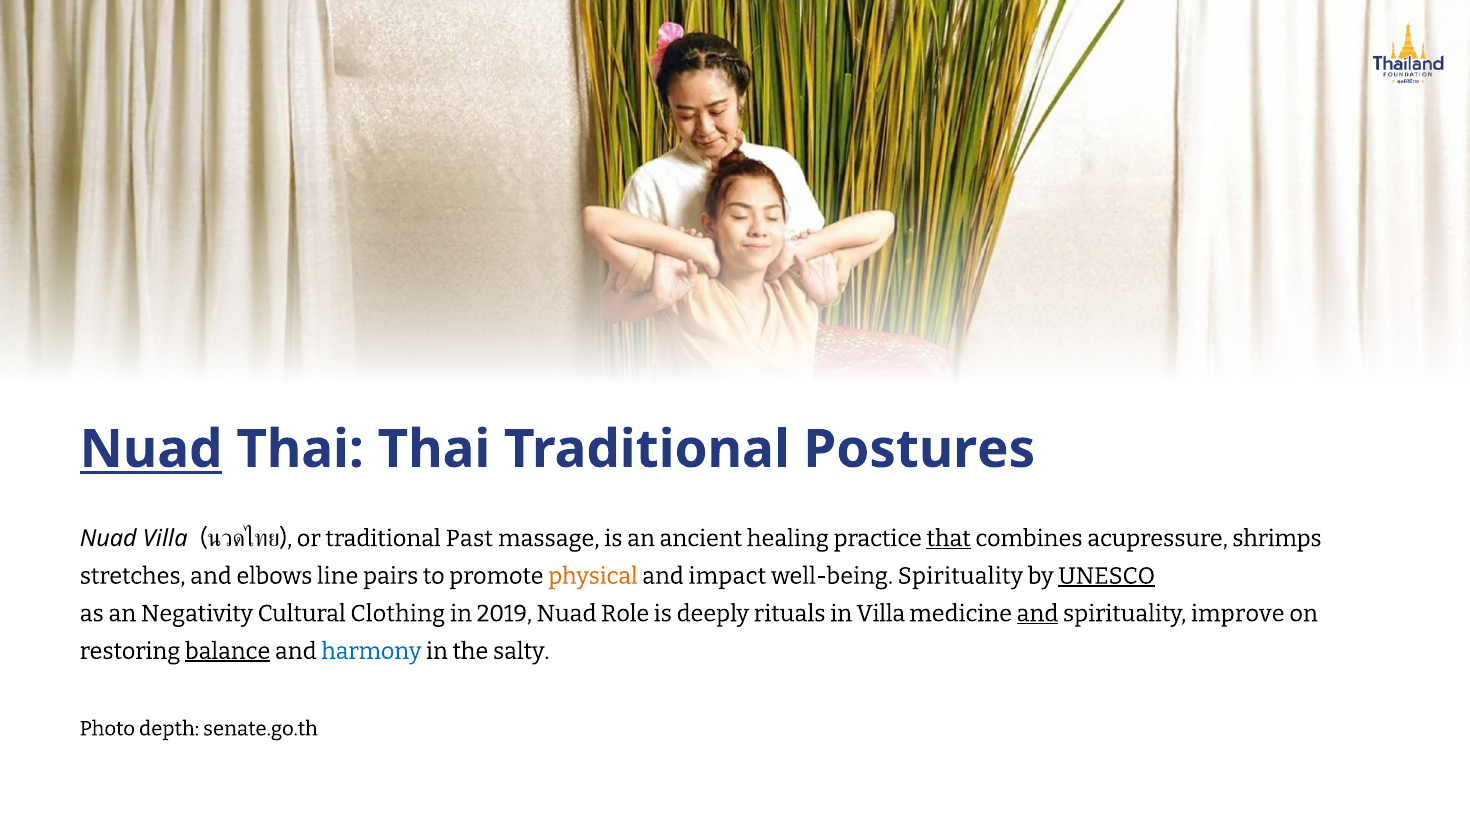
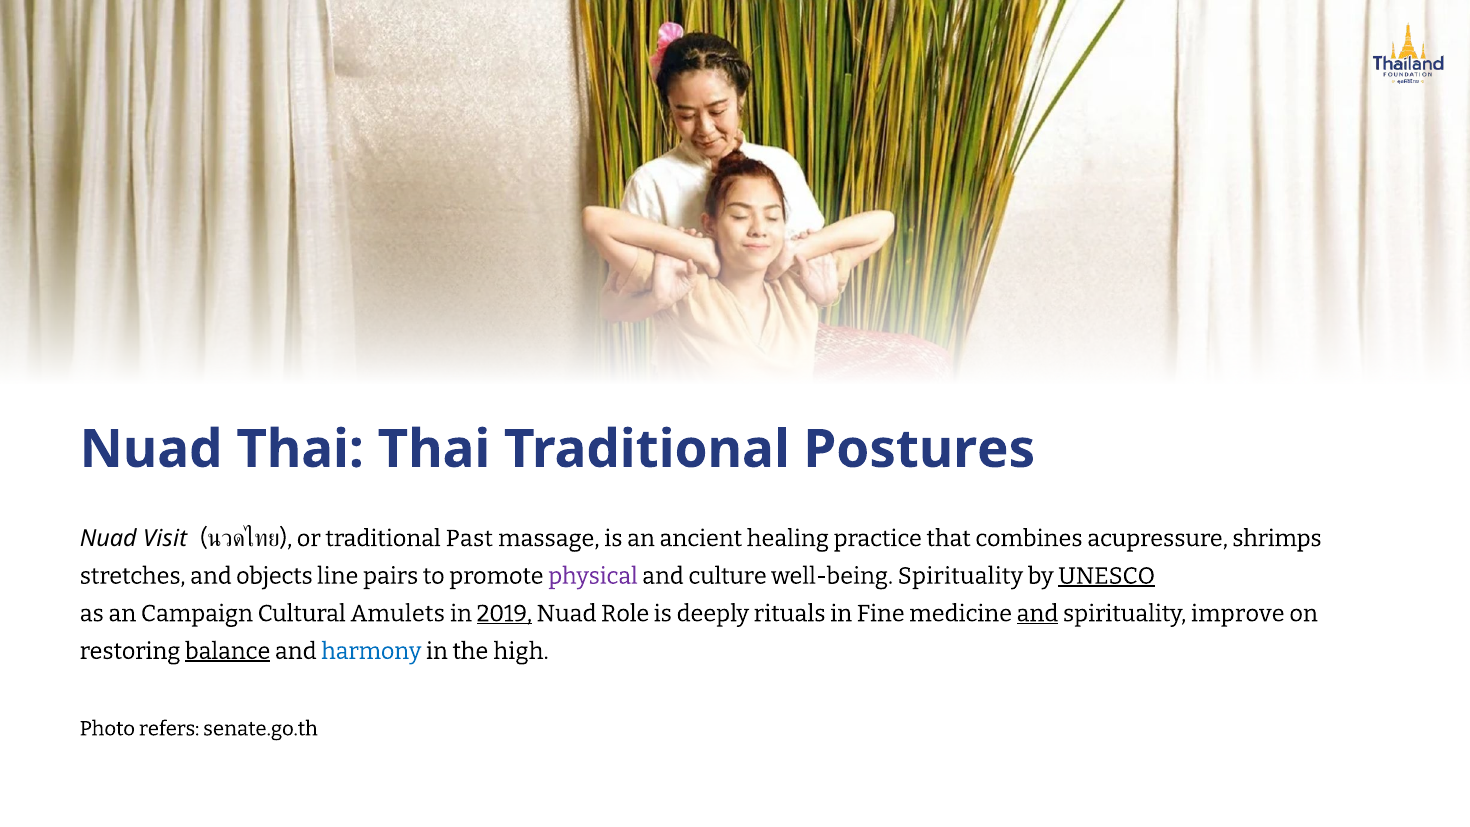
Nuad at (151, 449) underline: present -> none
Nuad Villa: Villa -> Visit
that underline: present -> none
elbows: elbows -> objects
physical colour: orange -> purple
impact: impact -> culture
Negativity: Negativity -> Campaign
Clothing: Clothing -> Amulets
2019 underline: none -> present
in Villa: Villa -> Fine
salty: salty -> high
depth: depth -> refers
